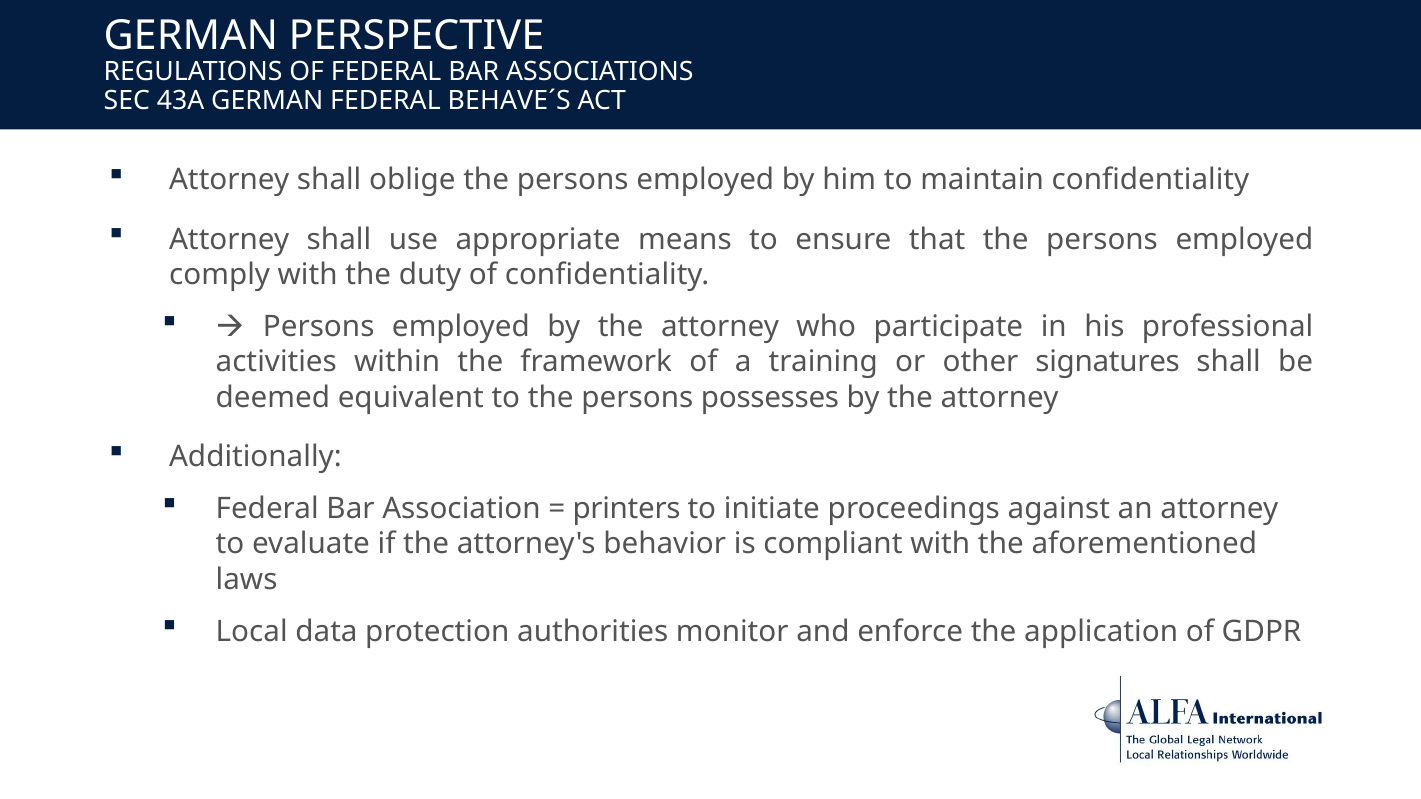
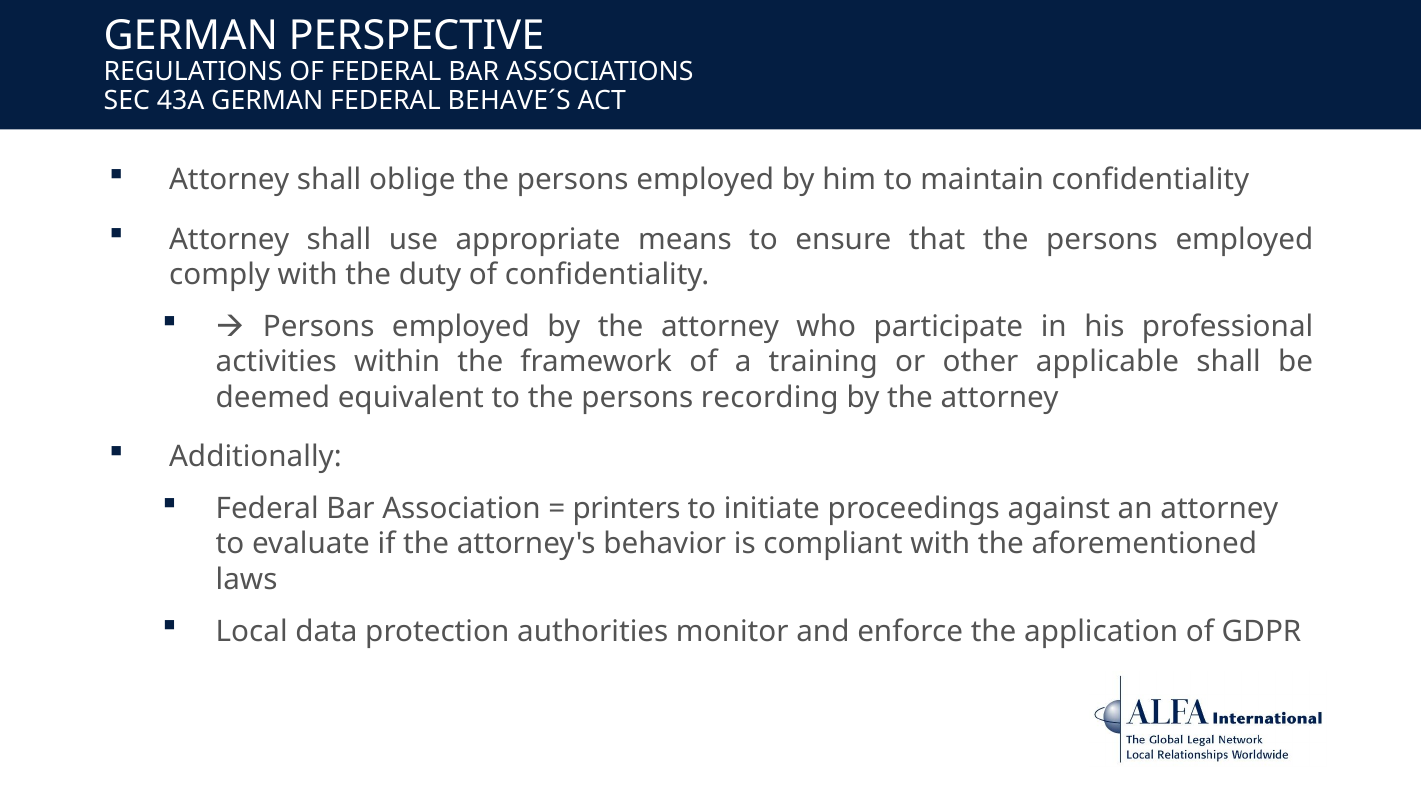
signatures: signatures -> applicable
possesses: possesses -> recording
